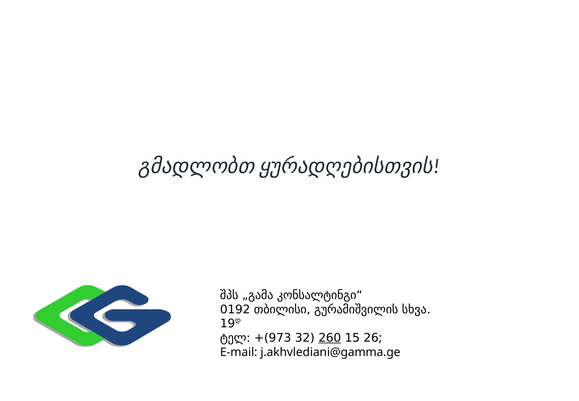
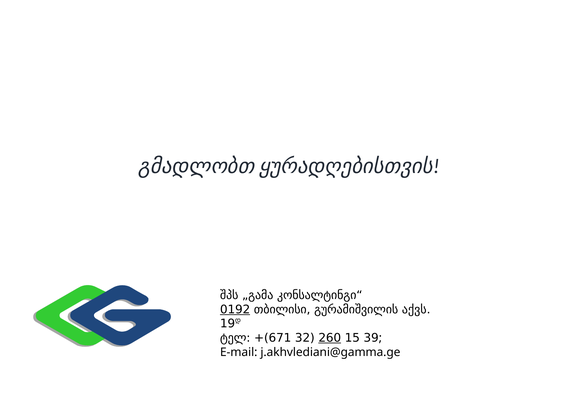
0192 underline: none -> present
სხვა: სხვა -> აქვს
+(973: +(973 -> +(671
26: 26 -> 39
